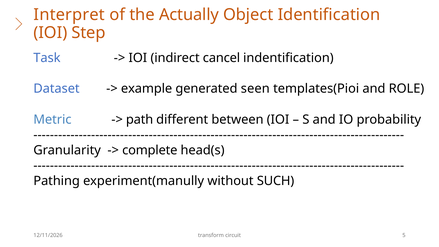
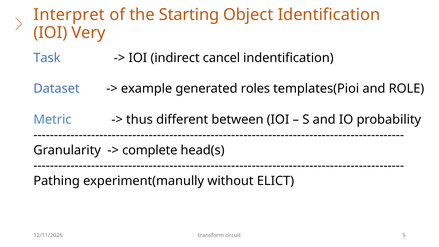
Actually: Actually -> Starting
Step: Step -> Very
seen: seen -> roles
path: path -> thus
SUCH: SUCH -> ELICT
